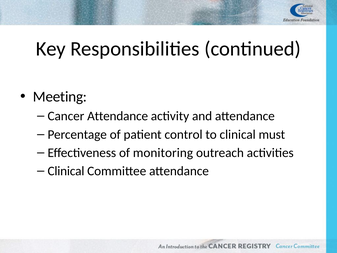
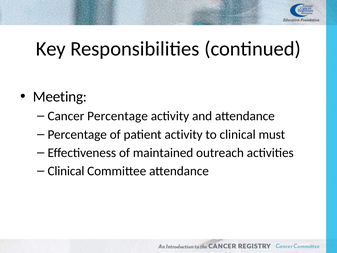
Cancer Attendance: Attendance -> Percentage
patient control: control -> activity
monitoring: monitoring -> maintained
